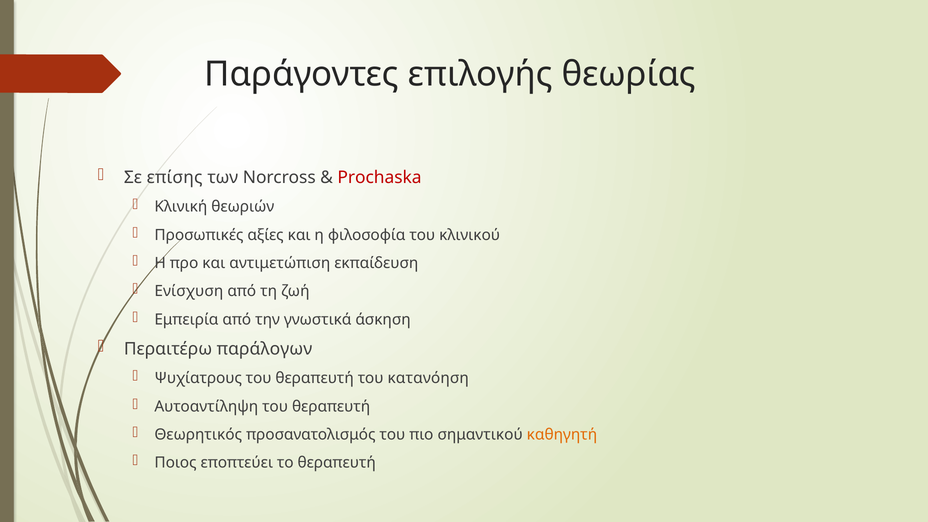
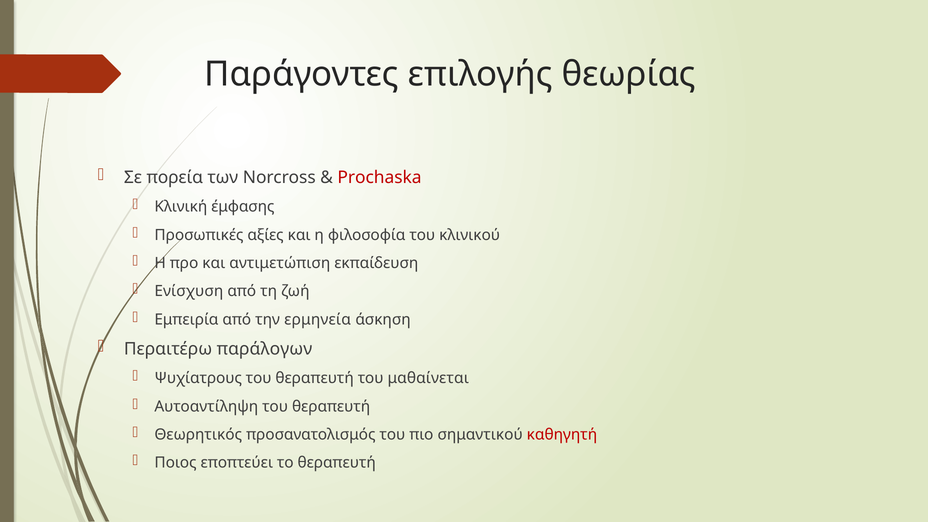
επίσης: επίσης -> πορεία
θεωριών: θεωριών -> έμφασης
γνωστικά: γνωστικά -> ερμηνεία
κατανόηση: κατανόηση -> μαθαίνεται
καθηγητή colour: orange -> red
